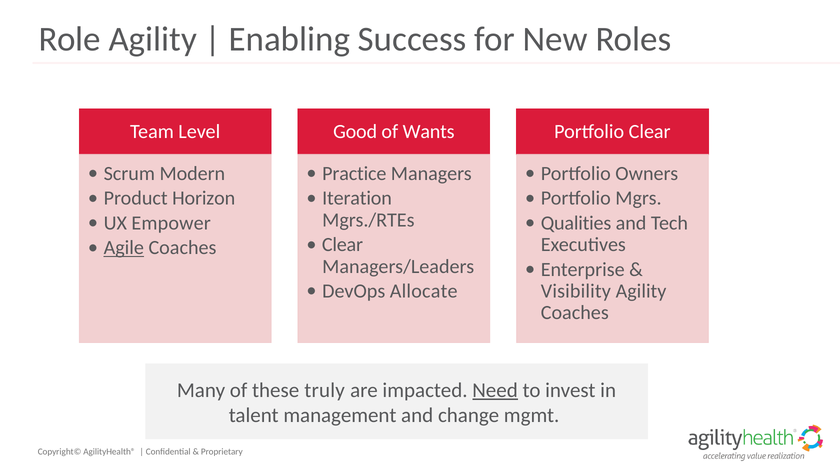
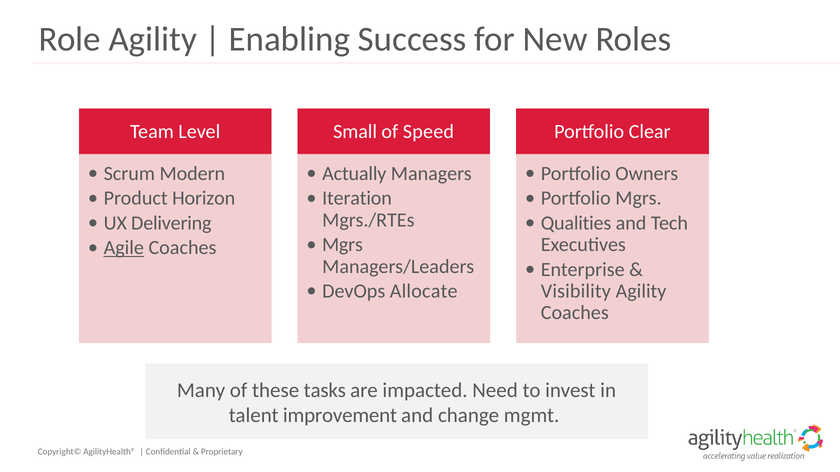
Good: Good -> Small
Wants: Wants -> Speed
Practice: Practice -> Actually
Empower: Empower -> Delivering
Clear at (342, 245): Clear -> Mgrs
truly: truly -> tasks
Need underline: present -> none
management: management -> improvement
